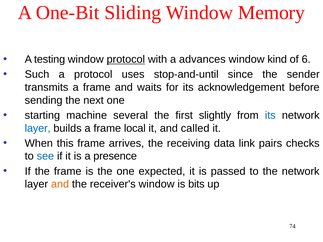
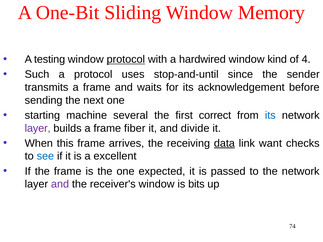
advances: advances -> hardwired
6: 6 -> 4
slightly: slightly -> correct
layer at (38, 128) colour: blue -> purple
local: local -> fiber
called: called -> divide
data underline: none -> present
pairs: pairs -> want
presence: presence -> excellent
and at (60, 184) colour: orange -> purple
